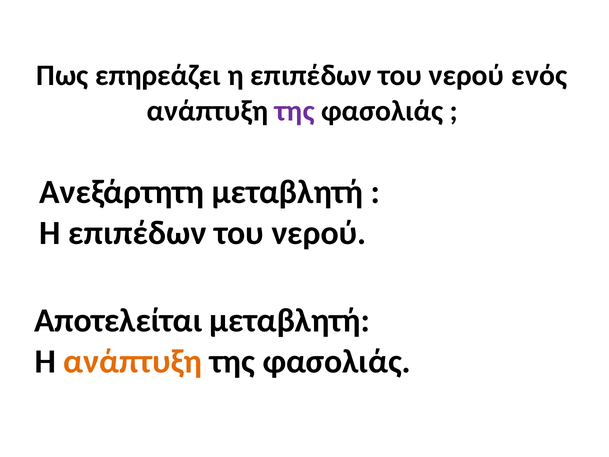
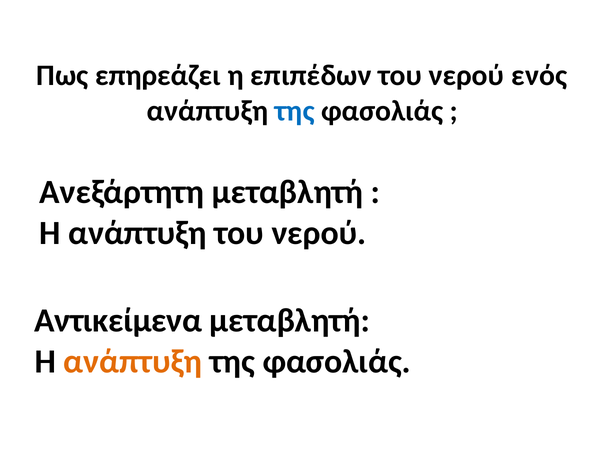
της at (295, 111) colour: purple -> blue
επιπέδων at (137, 233): επιπέδων -> ανάπτυξη
Αποτελείται: Αποτελείται -> Αντικείμενα
